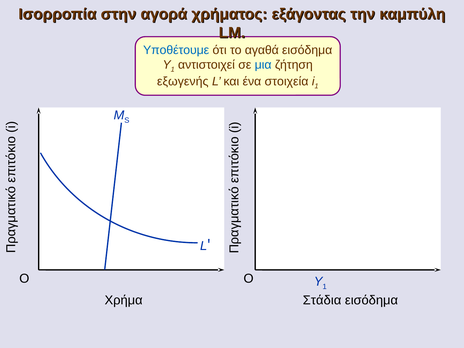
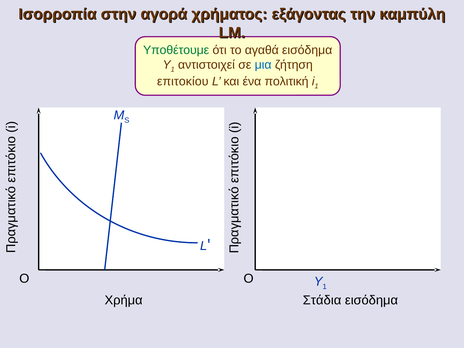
Υποθέτουμε colour: blue -> green
εξωγενής: εξωγενής -> επιτοκίου
στοιχεία: στοιχεία -> πολιτική
